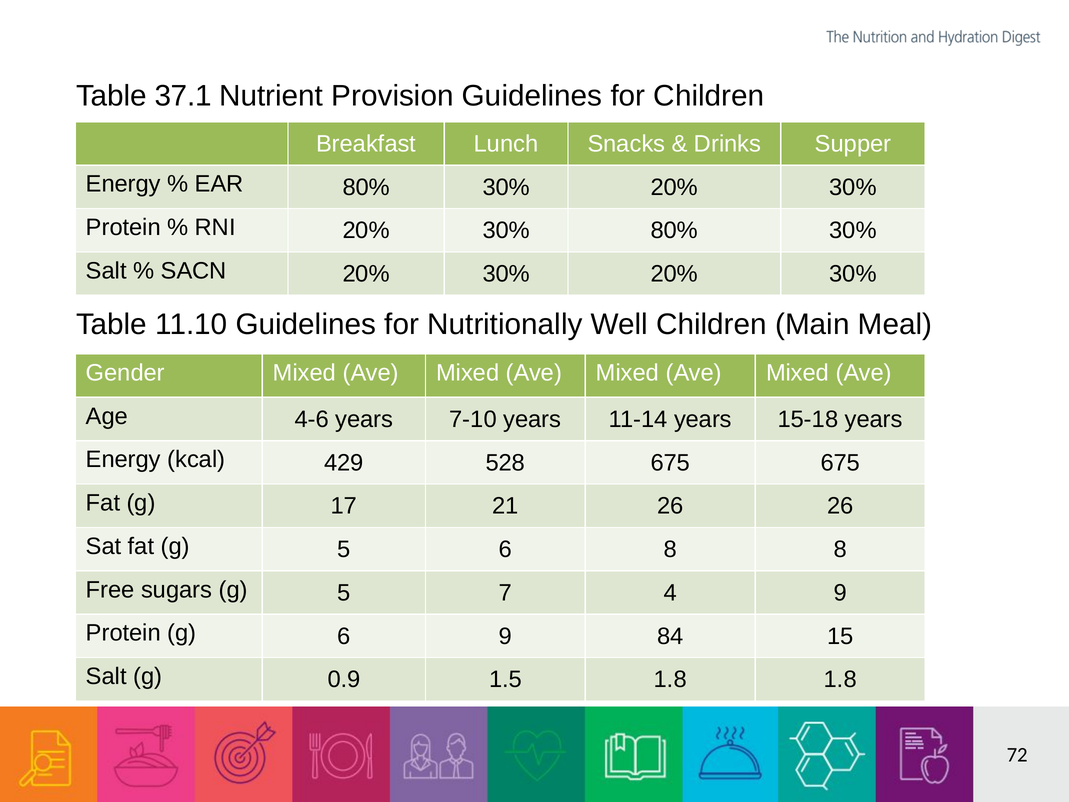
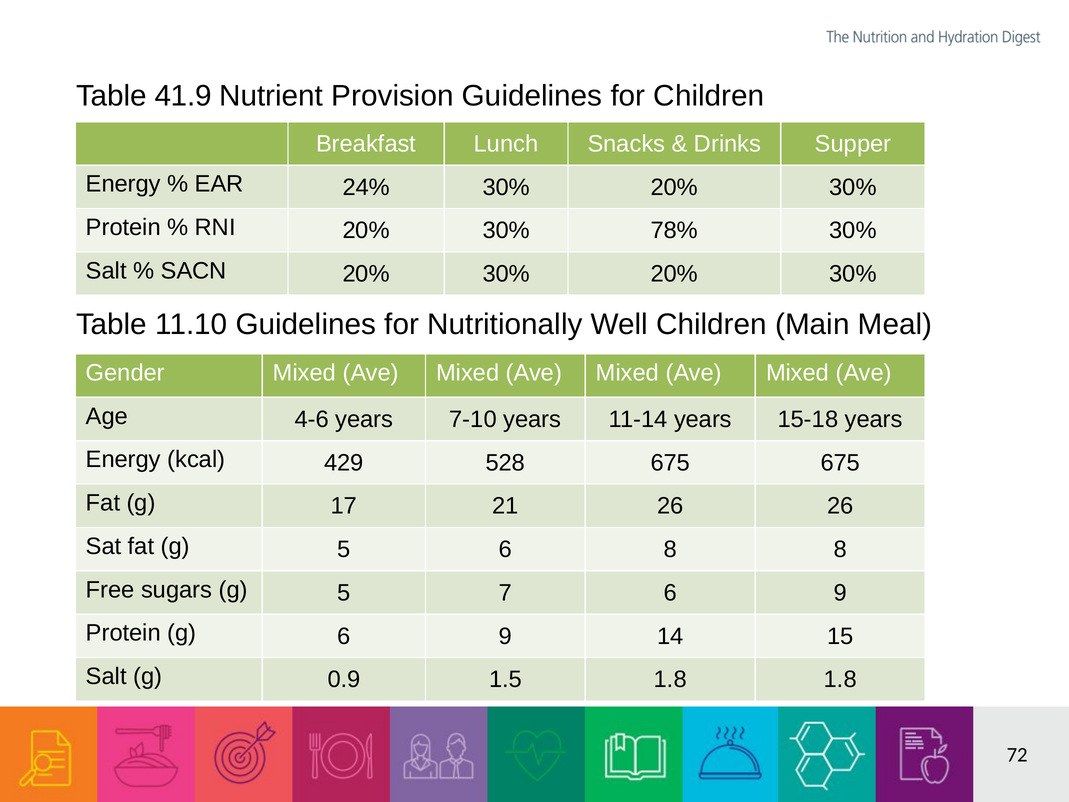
37.1: 37.1 -> 41.9
EAR 80%: 80% -> 24%
30% 80%: 80% -> 78%
7 4: 4 -> 6
84: 84 -> 14
